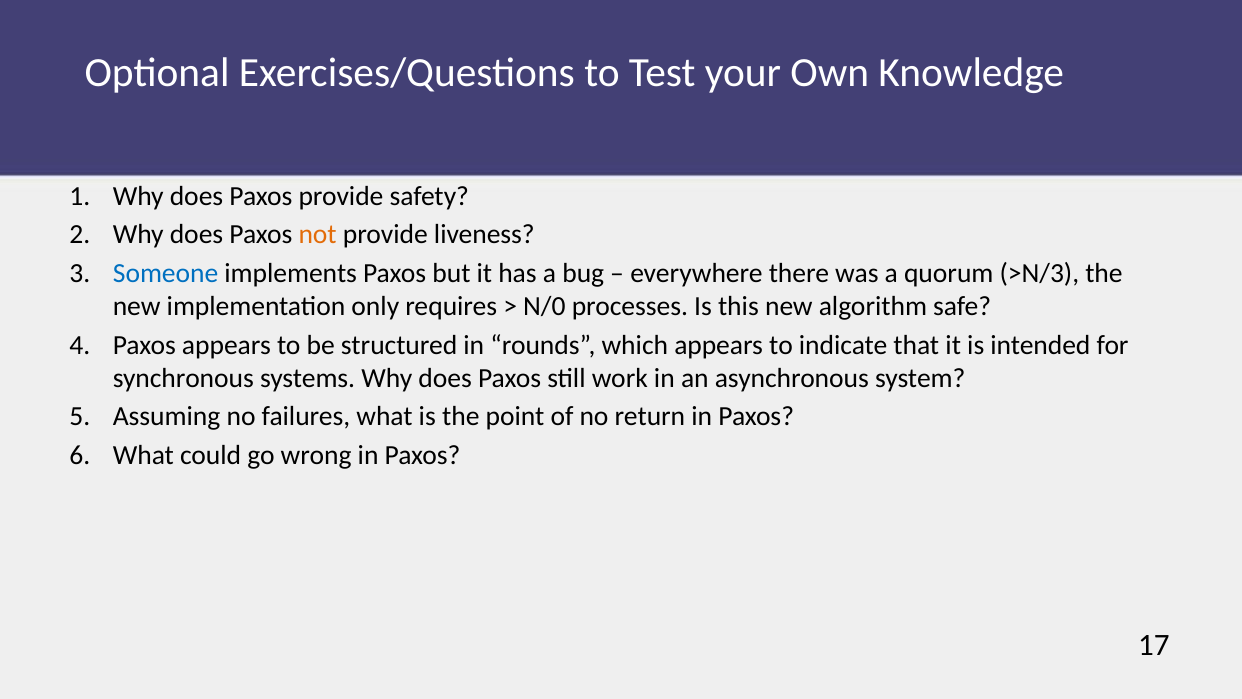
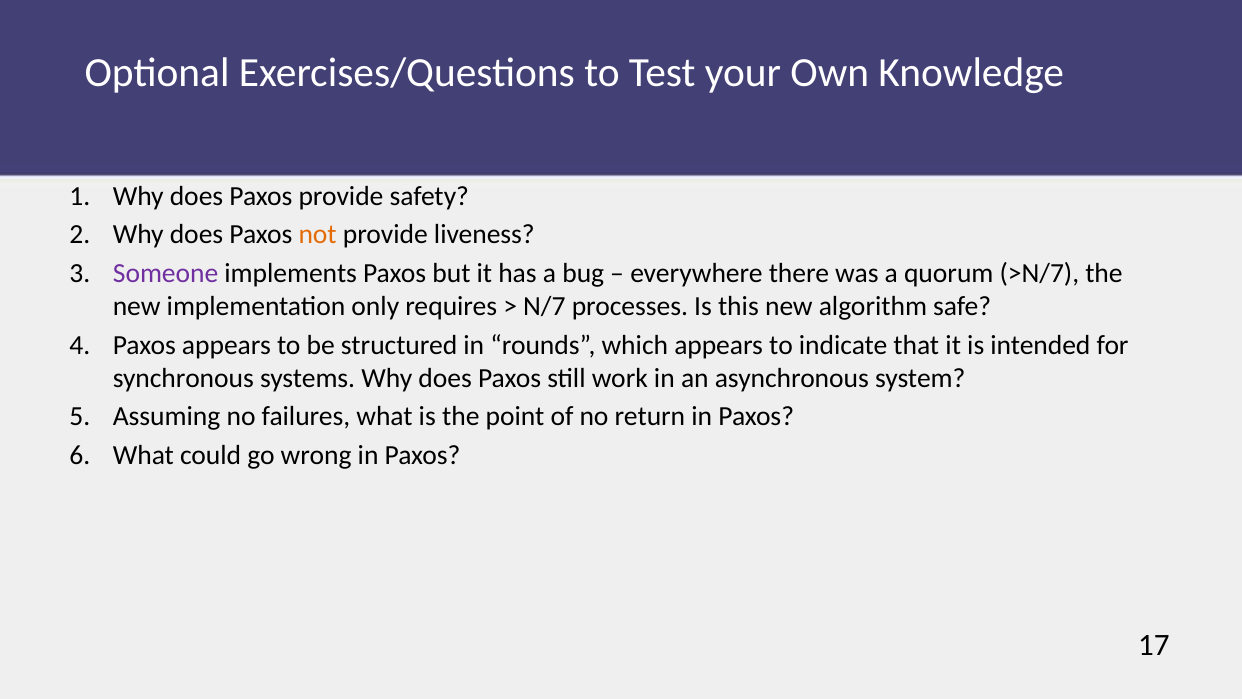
Someone colour: blue -> purple
>N/3: >N/3 -> >N/7
N/0: N/0 -> N/7
